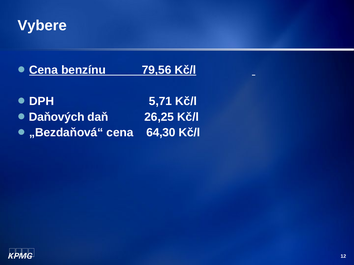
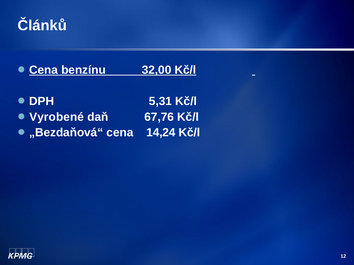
Vybere: Vybere -> Článků
79,56: 79,56 -> 32,00
5,71: 5,71 -> 5,31
Daňových: Daňových -> Vyrobené
26,25: 26,25 -> 67,76
64,30: 64,30 -> 14,24
